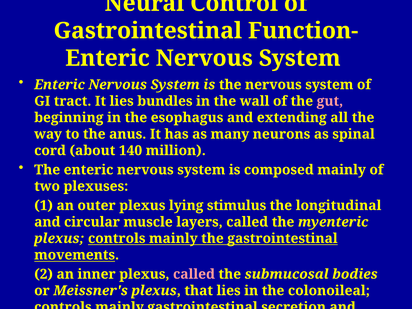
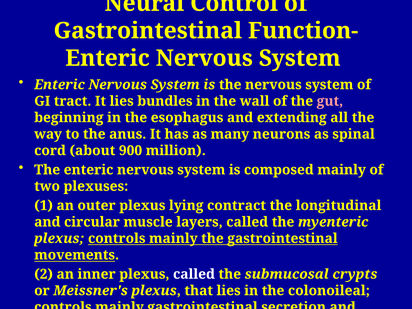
140: 140 -> 900
stimulus: stimulus -> contract
called at (194, 274) colour: pink -> white
bodies: bodies -> crypts
